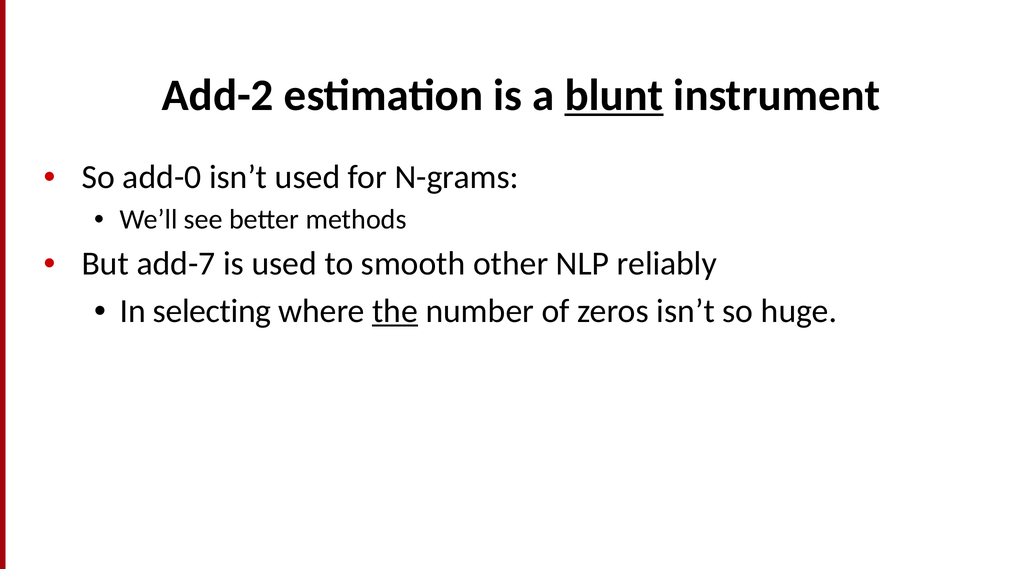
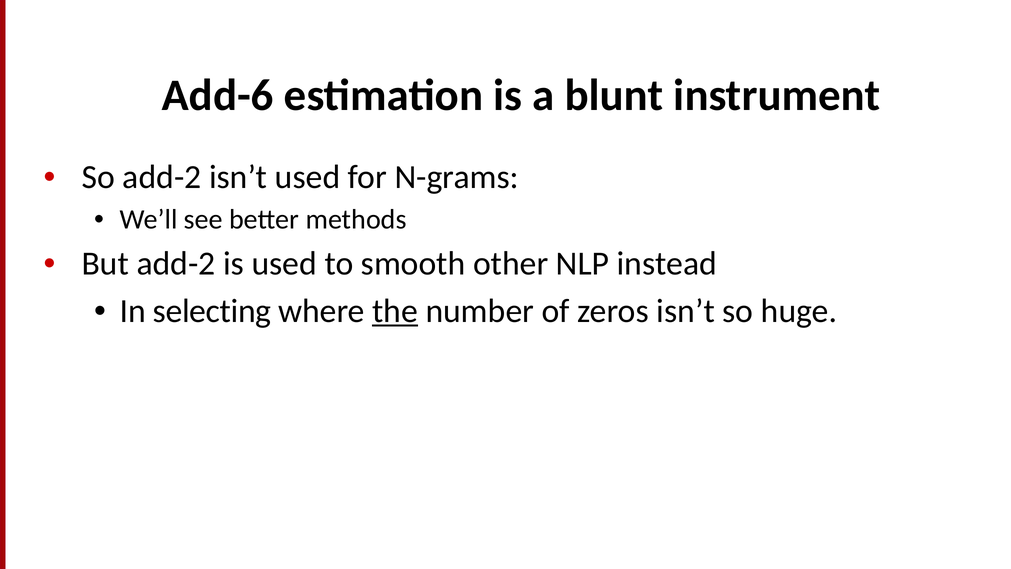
Add-2: Add-2 -> Add-6
blunt underline: present -> none
So add-0: add-0 -> add-2
But add-7: add-7 -> add-2
reliably: reliably -> instead
